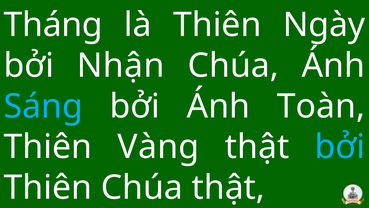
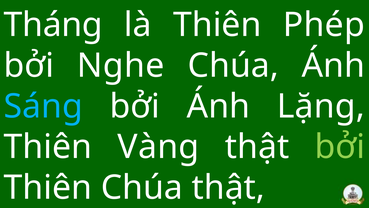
Ngày: Ngày -> Phép
Nhận: Nhận -> Nghe
Toàn: Toàn -> Lặng
bởi at (340, 147) colour: light blue -> light green
